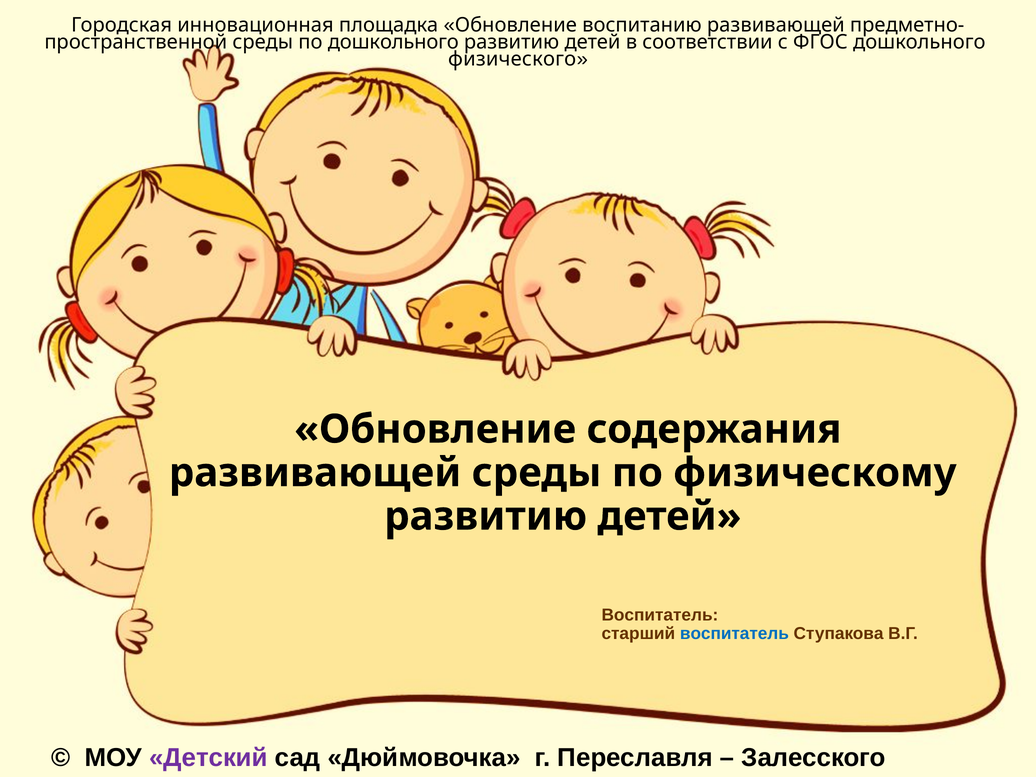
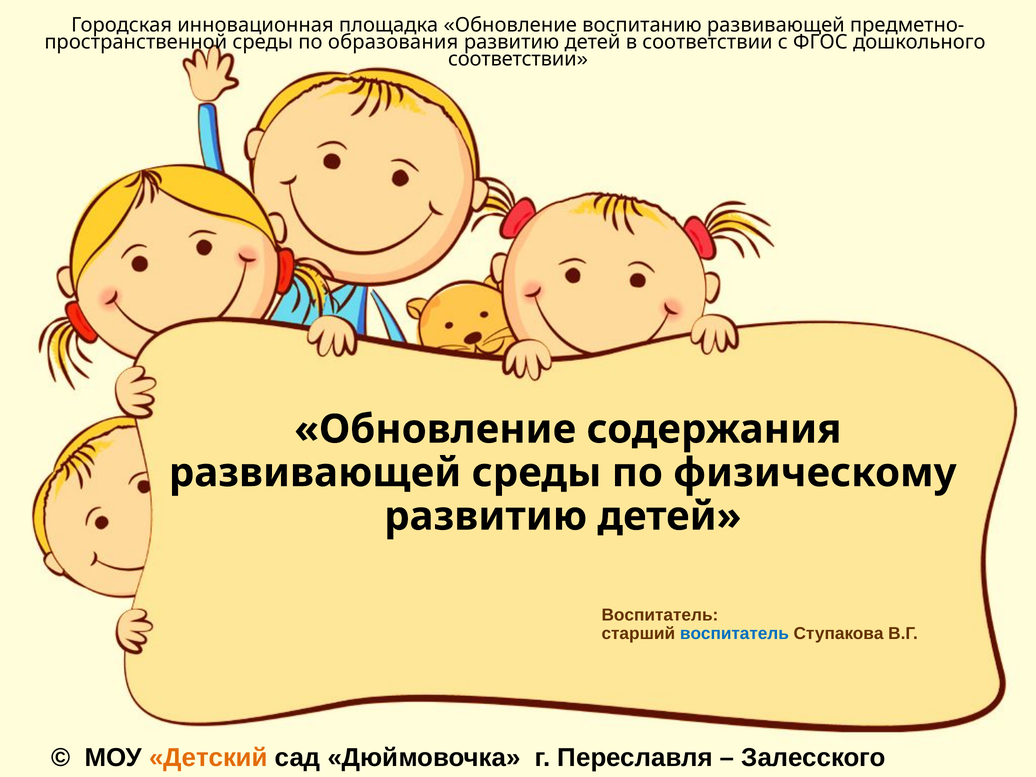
по дошкольного: дошкольного -> образования
физического at (512, 59): физического -> соответствии
Детский colour: purple -> orange
